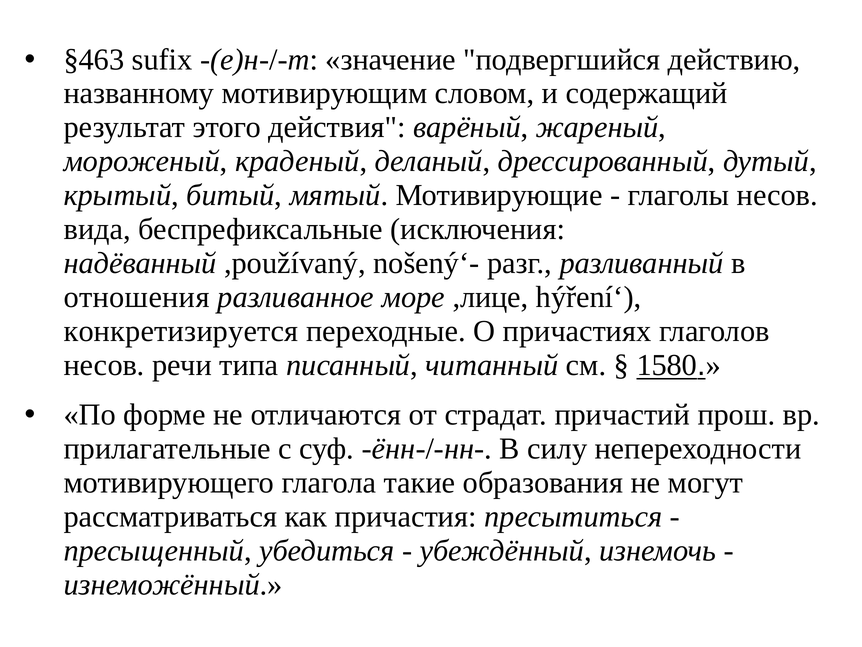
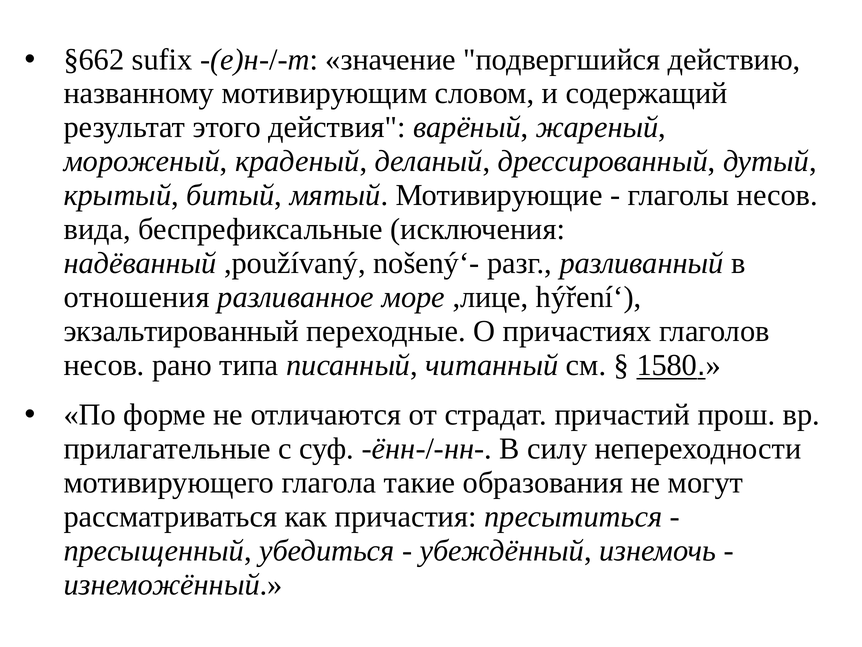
§463: §463 -> §662
конкретизируется: конкретизируется -> экзальтированный
речи: речи -> рано
